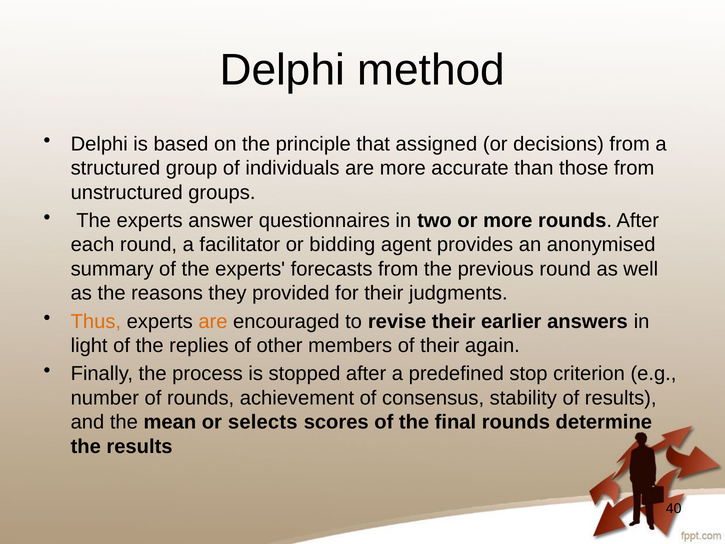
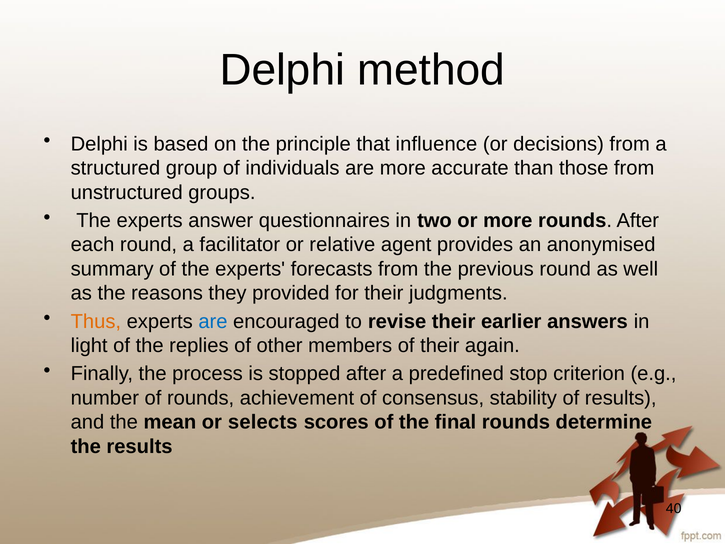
assigned: assigned -> influence
bidding: bidding -> relative
are at (213, 321) colour: orange -> blue
